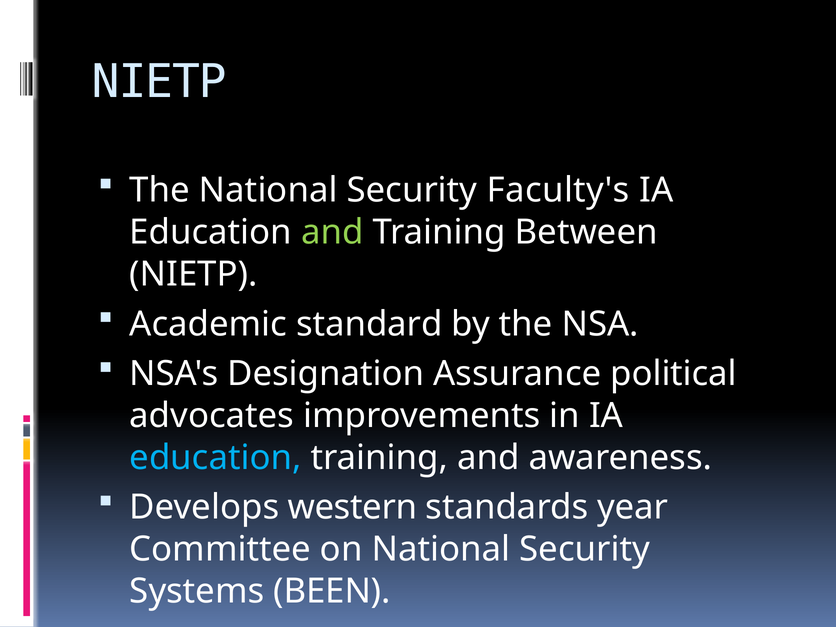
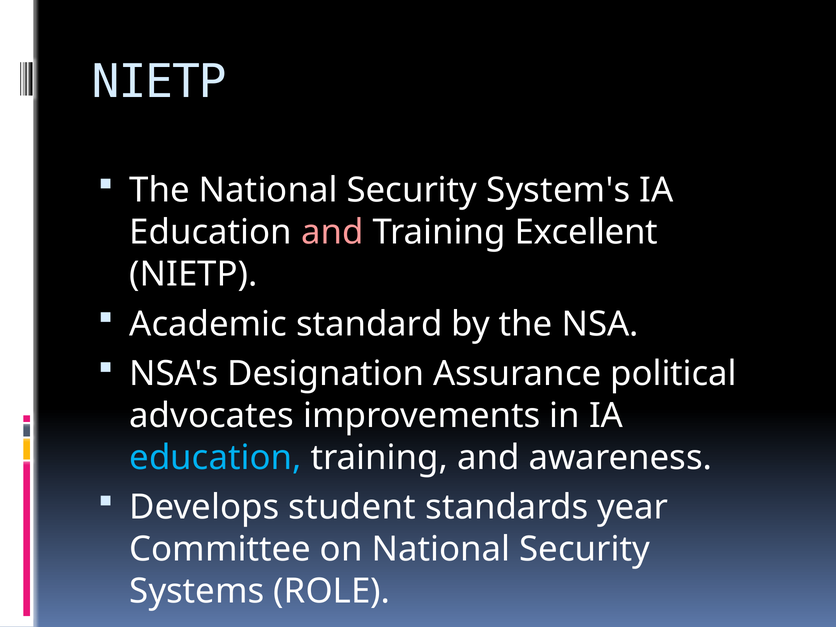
Faculty's: Faculty's -> System's
and at (332, 232) colour: light green -> pink
Between: Between -> Excellent
western: western -> student
BEEN: BEEN -> ROLE
